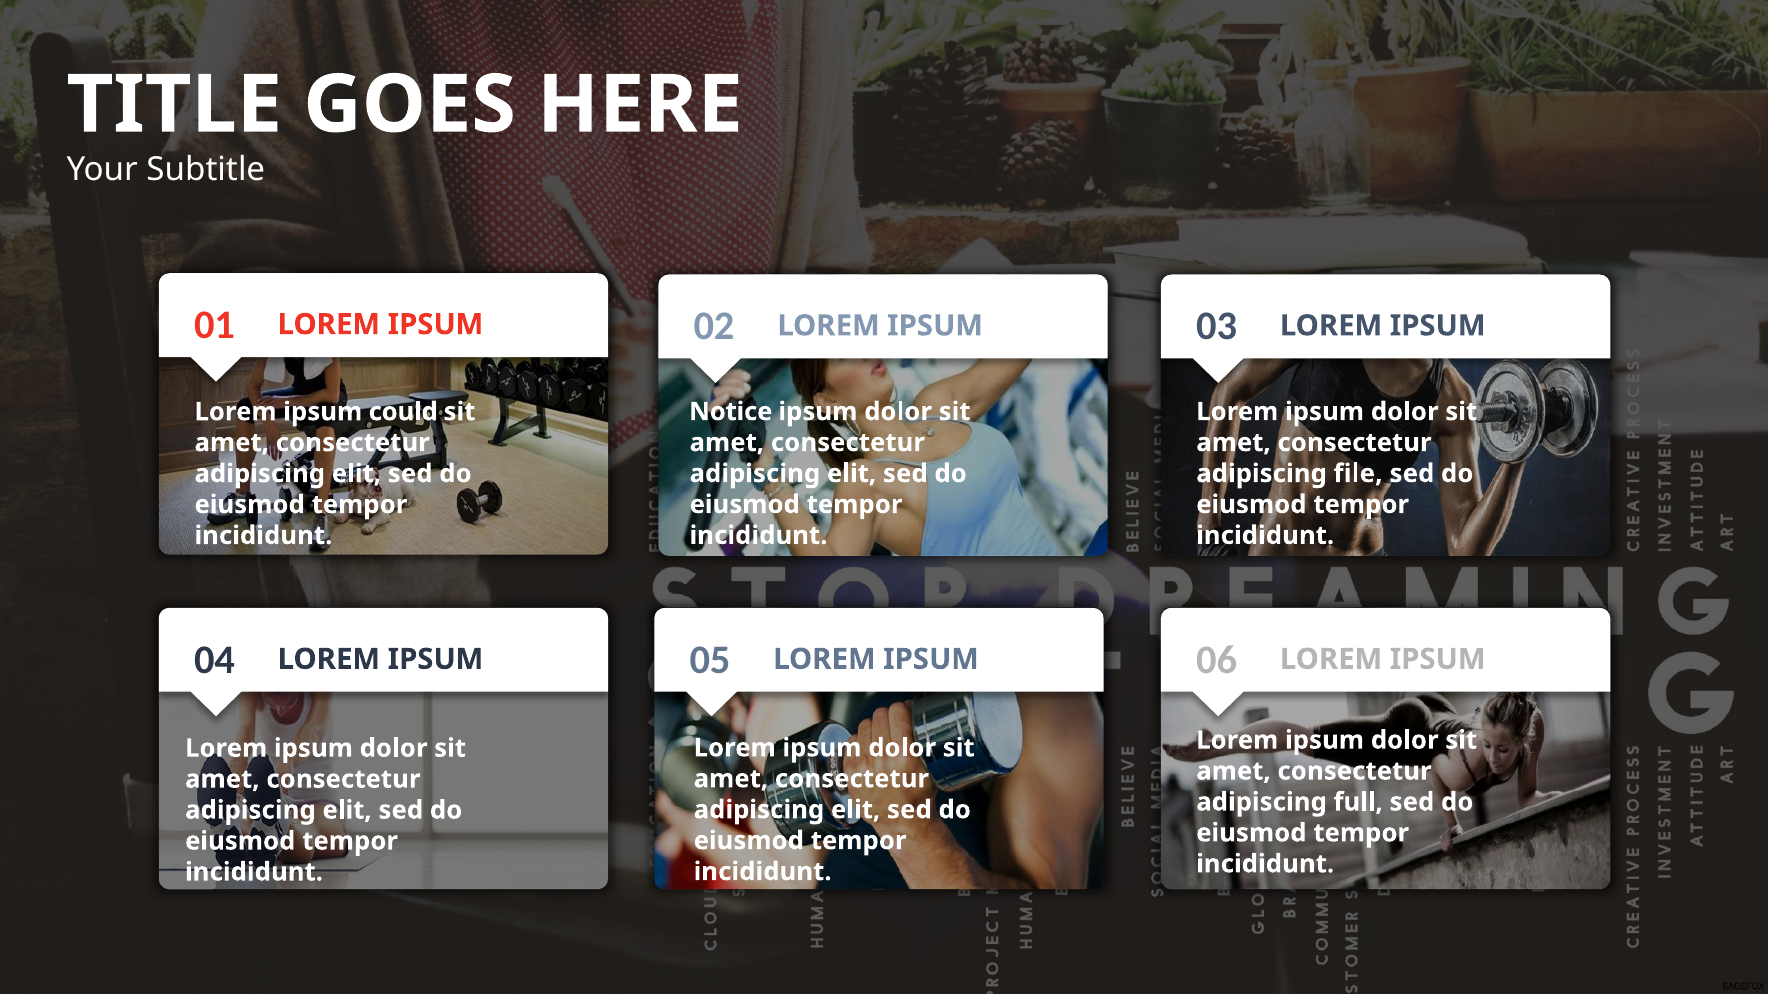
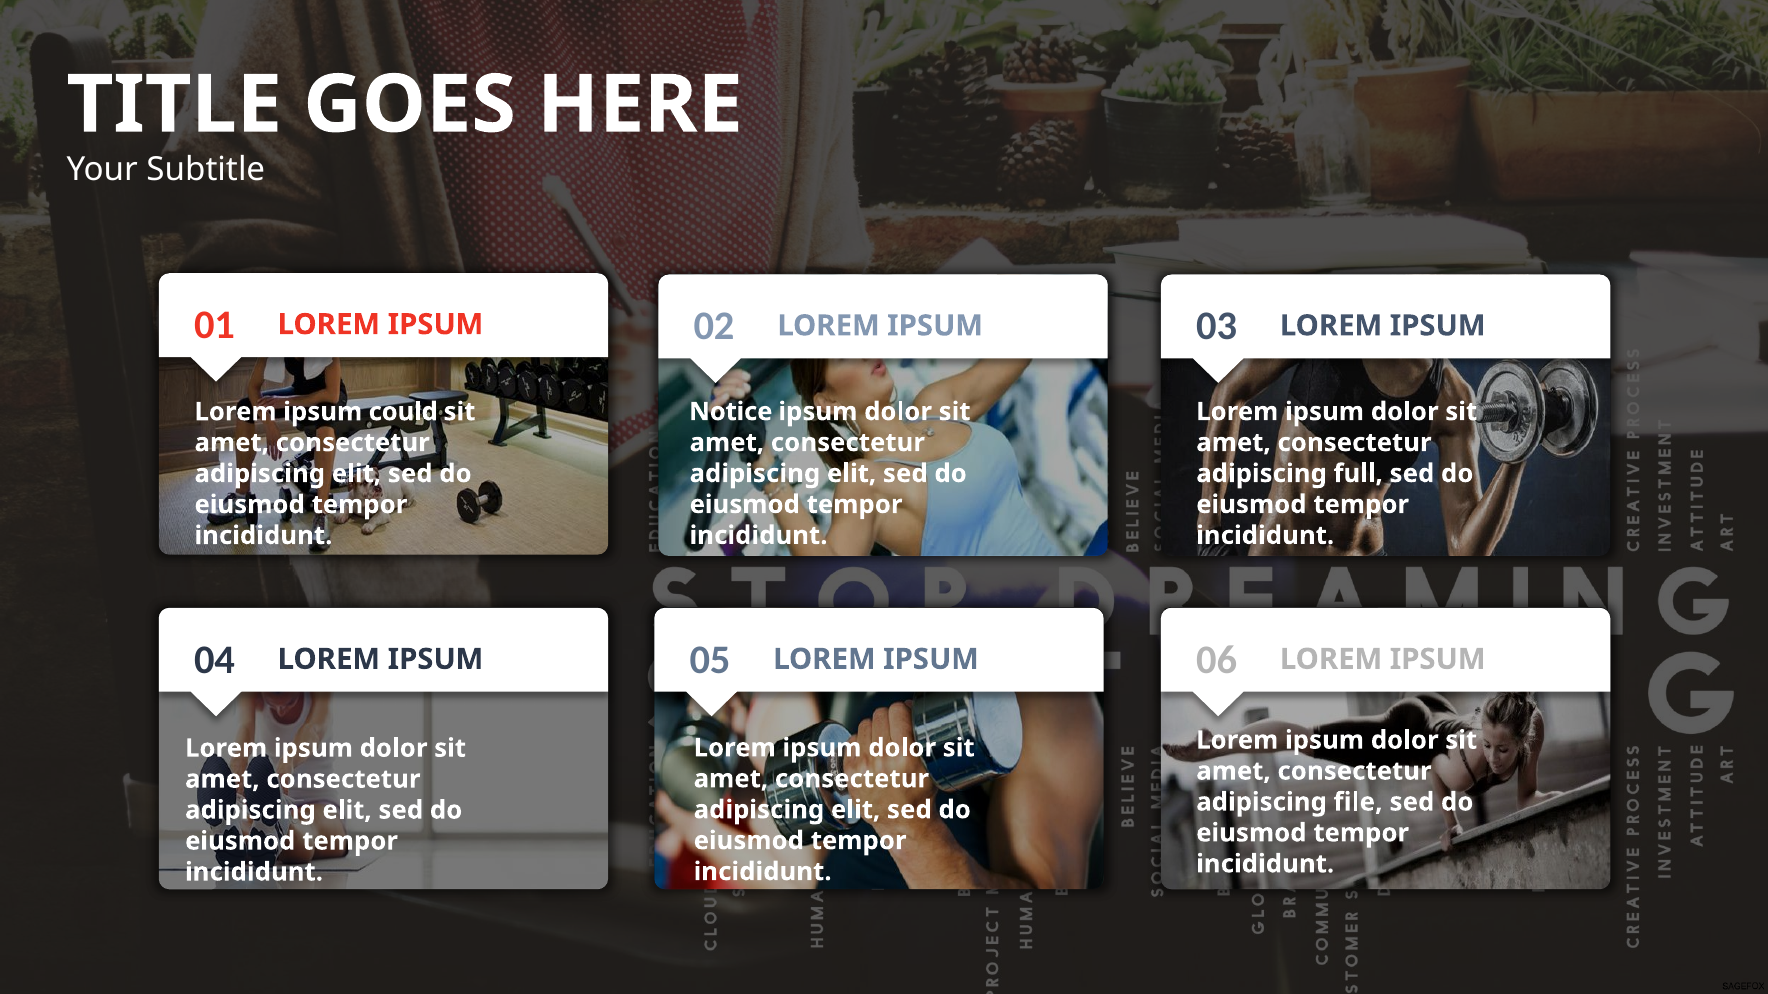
file: file -> full
full: full -> file
